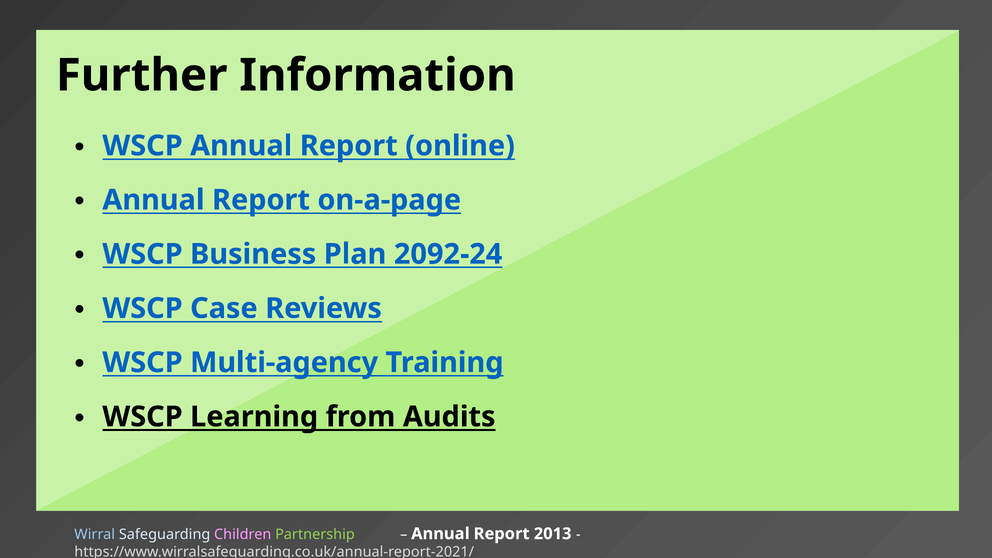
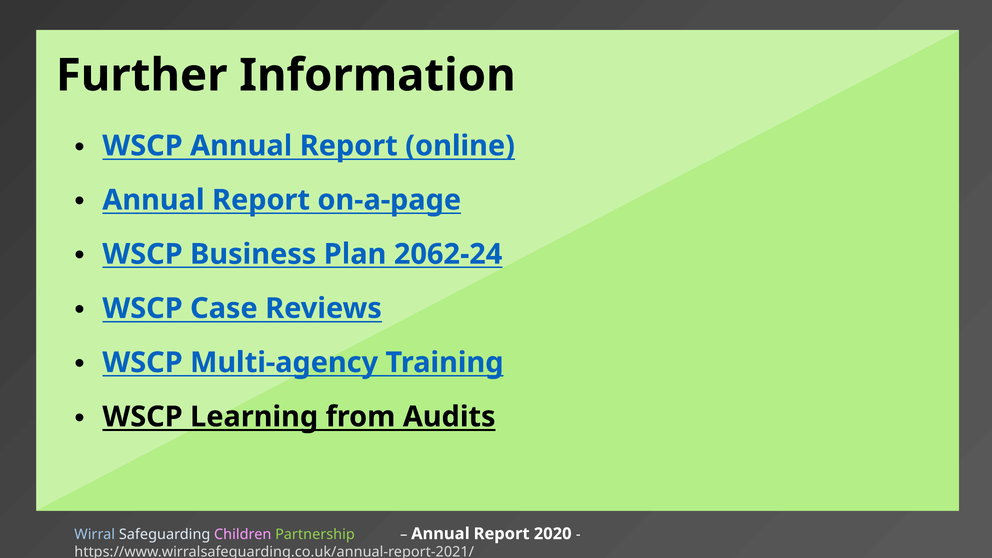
2092-24: 2092-24 -> 2062-24
2013: 2013 -> 2020
